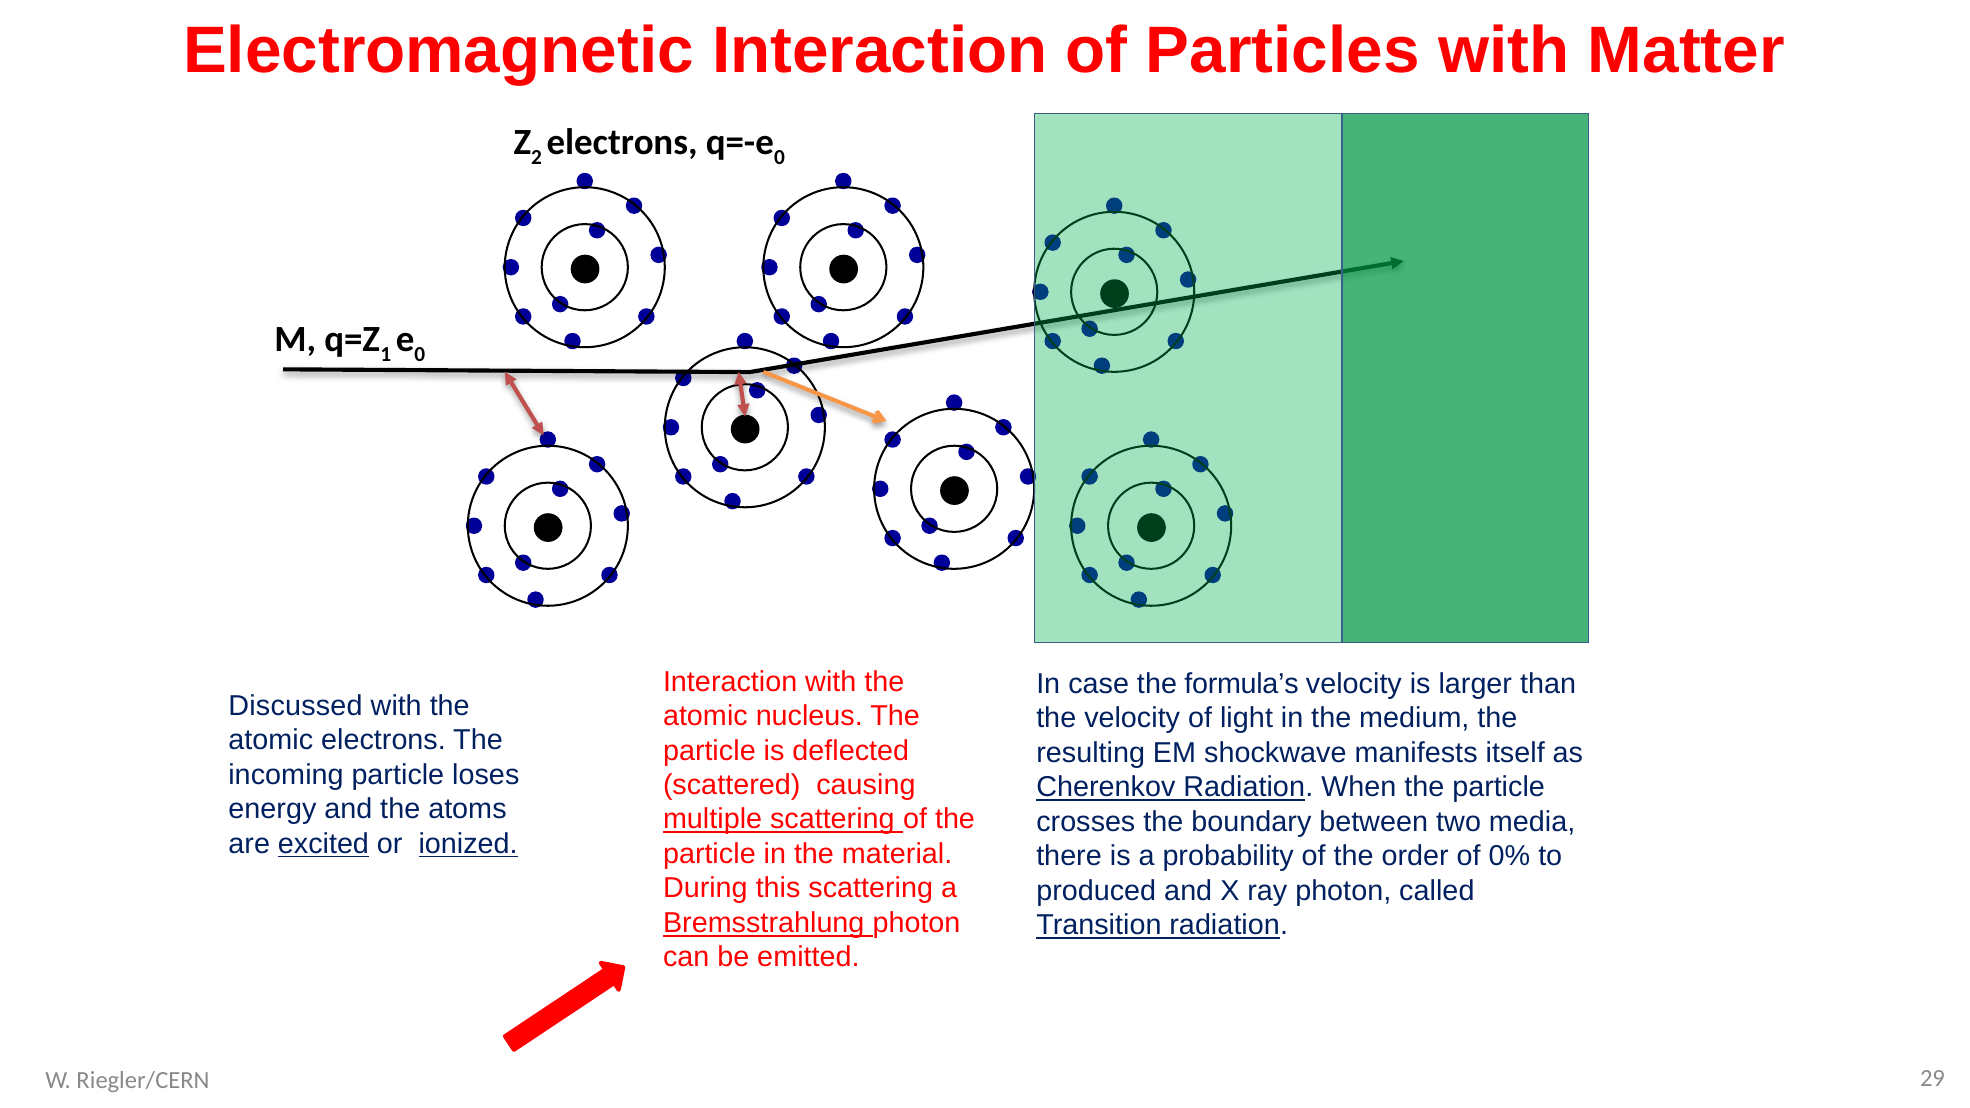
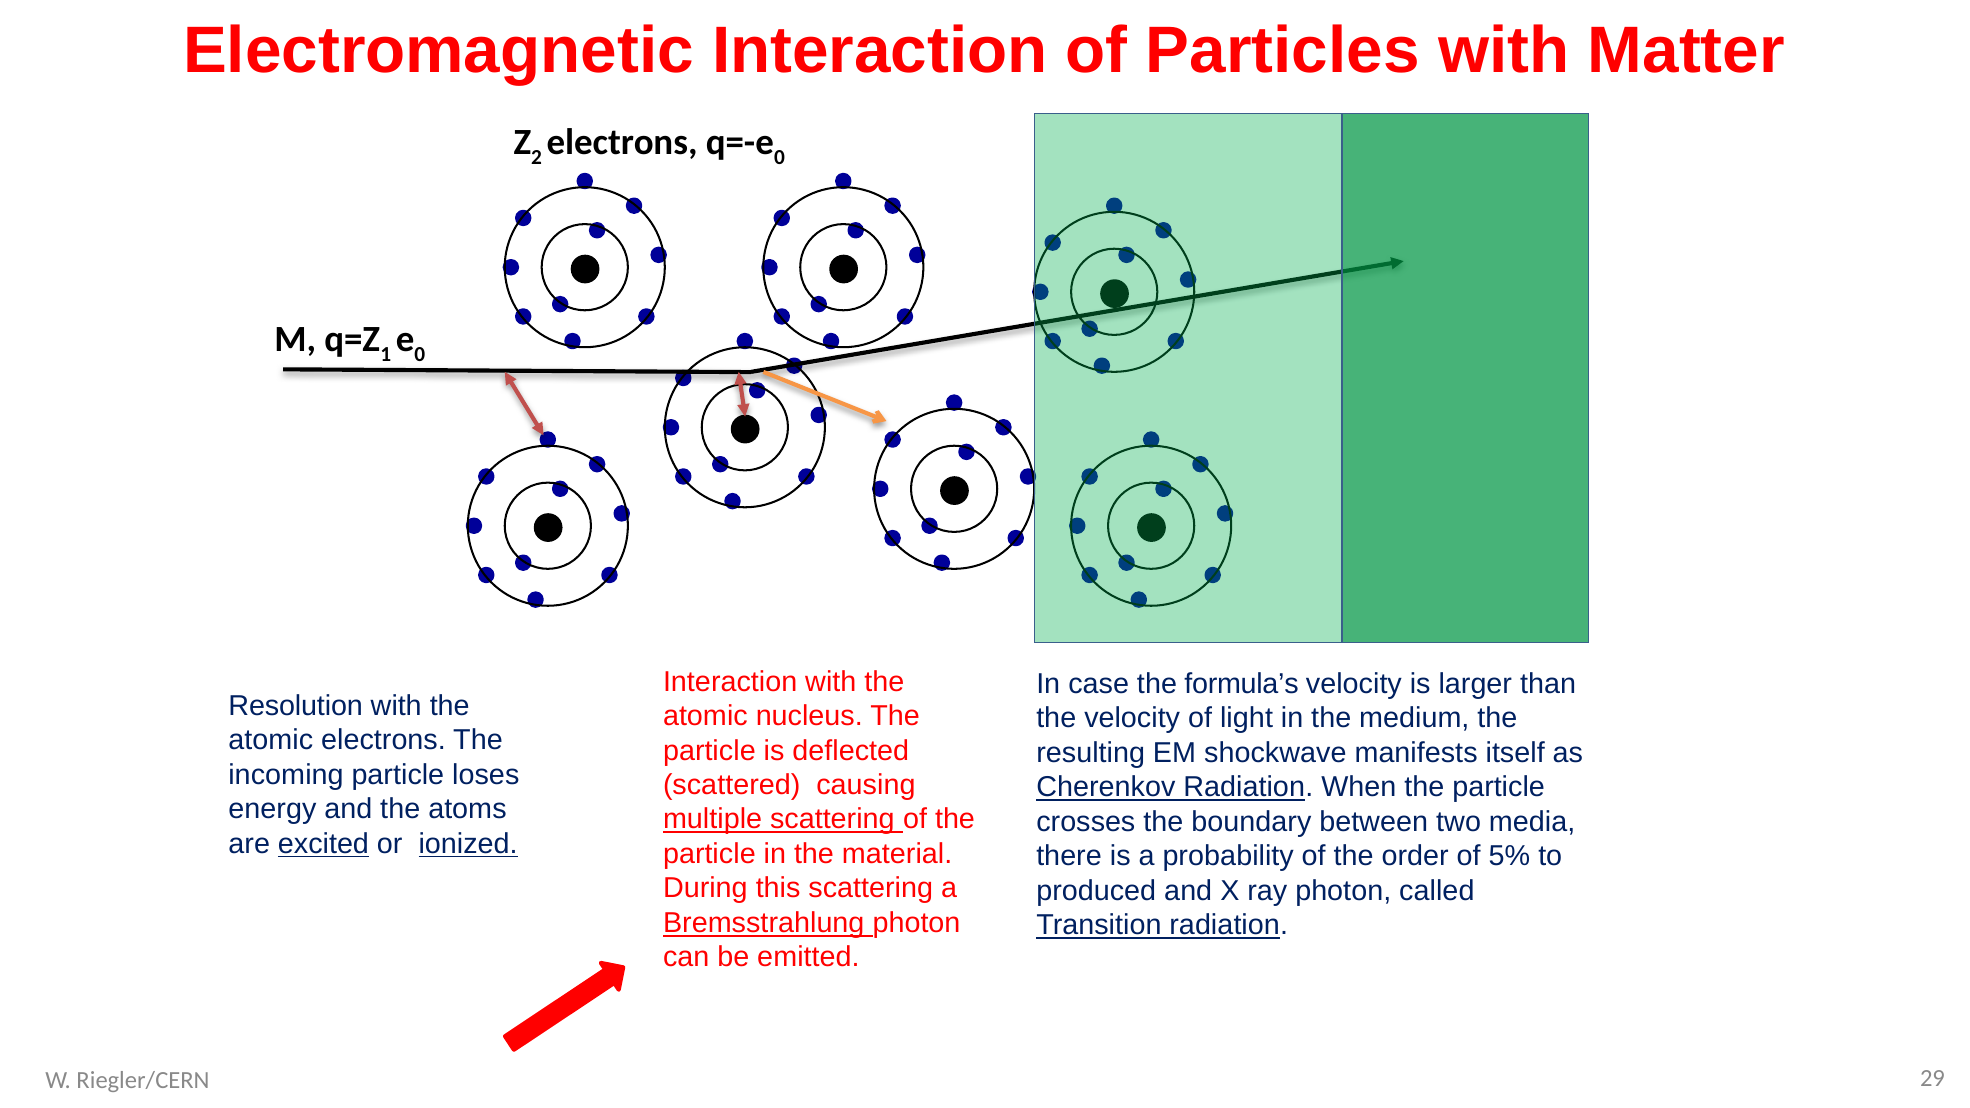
Discussed: Discussed -> Resolution
0%: 0% -> 5%
